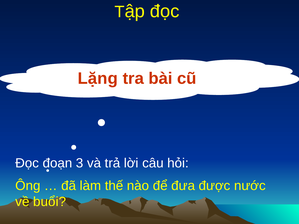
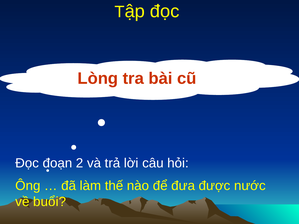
Lặng: Lặng -> Lòng
3: 3 -> 2
